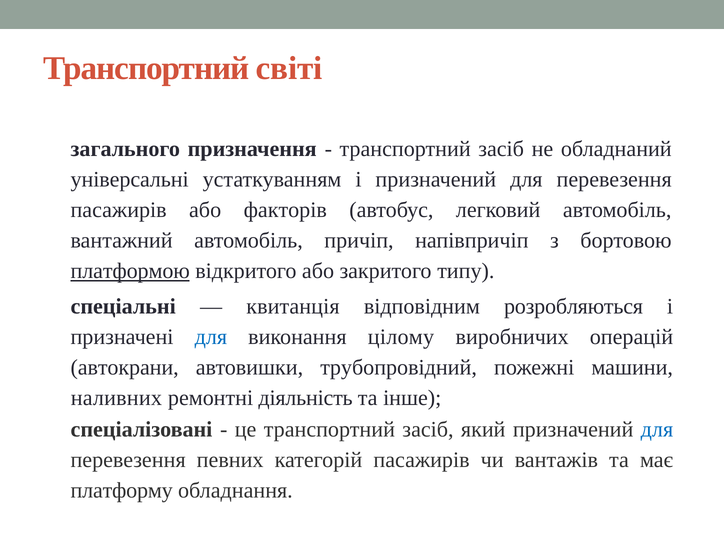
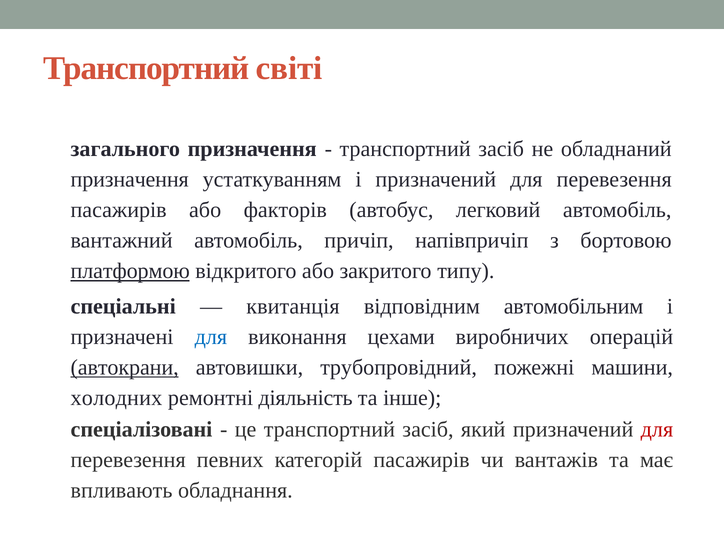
універсальні at (130, 180): універсальні -> призначення
розробляються: розробляються -> автомобільним
цілому: цілому -> цехами
автокрани underline: none -> present
наливних: наливних -> холодних
для at (657, 430) colour: blue -> red
платформу: платформу -> впливають
